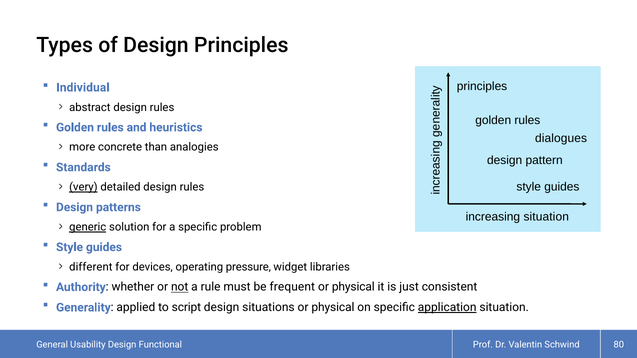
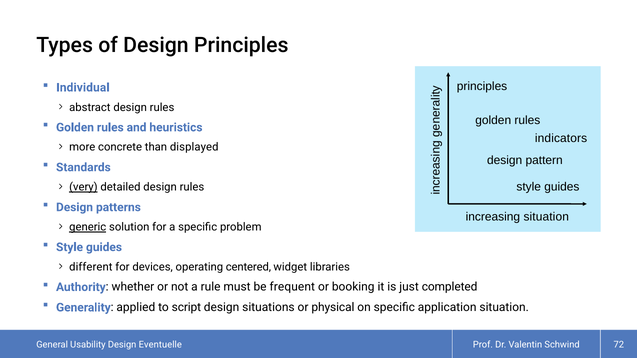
dialogues: dialogues -> indicators
analogies: analogies -> displayed
pressure: pressure -> centered
not underline: present -> none
physical at (353, 287): physical -> booking
consistent: consistent -> completed
application underline: present -> none
Functional: Functional -> Eventuelle
80: 80 -> 72
